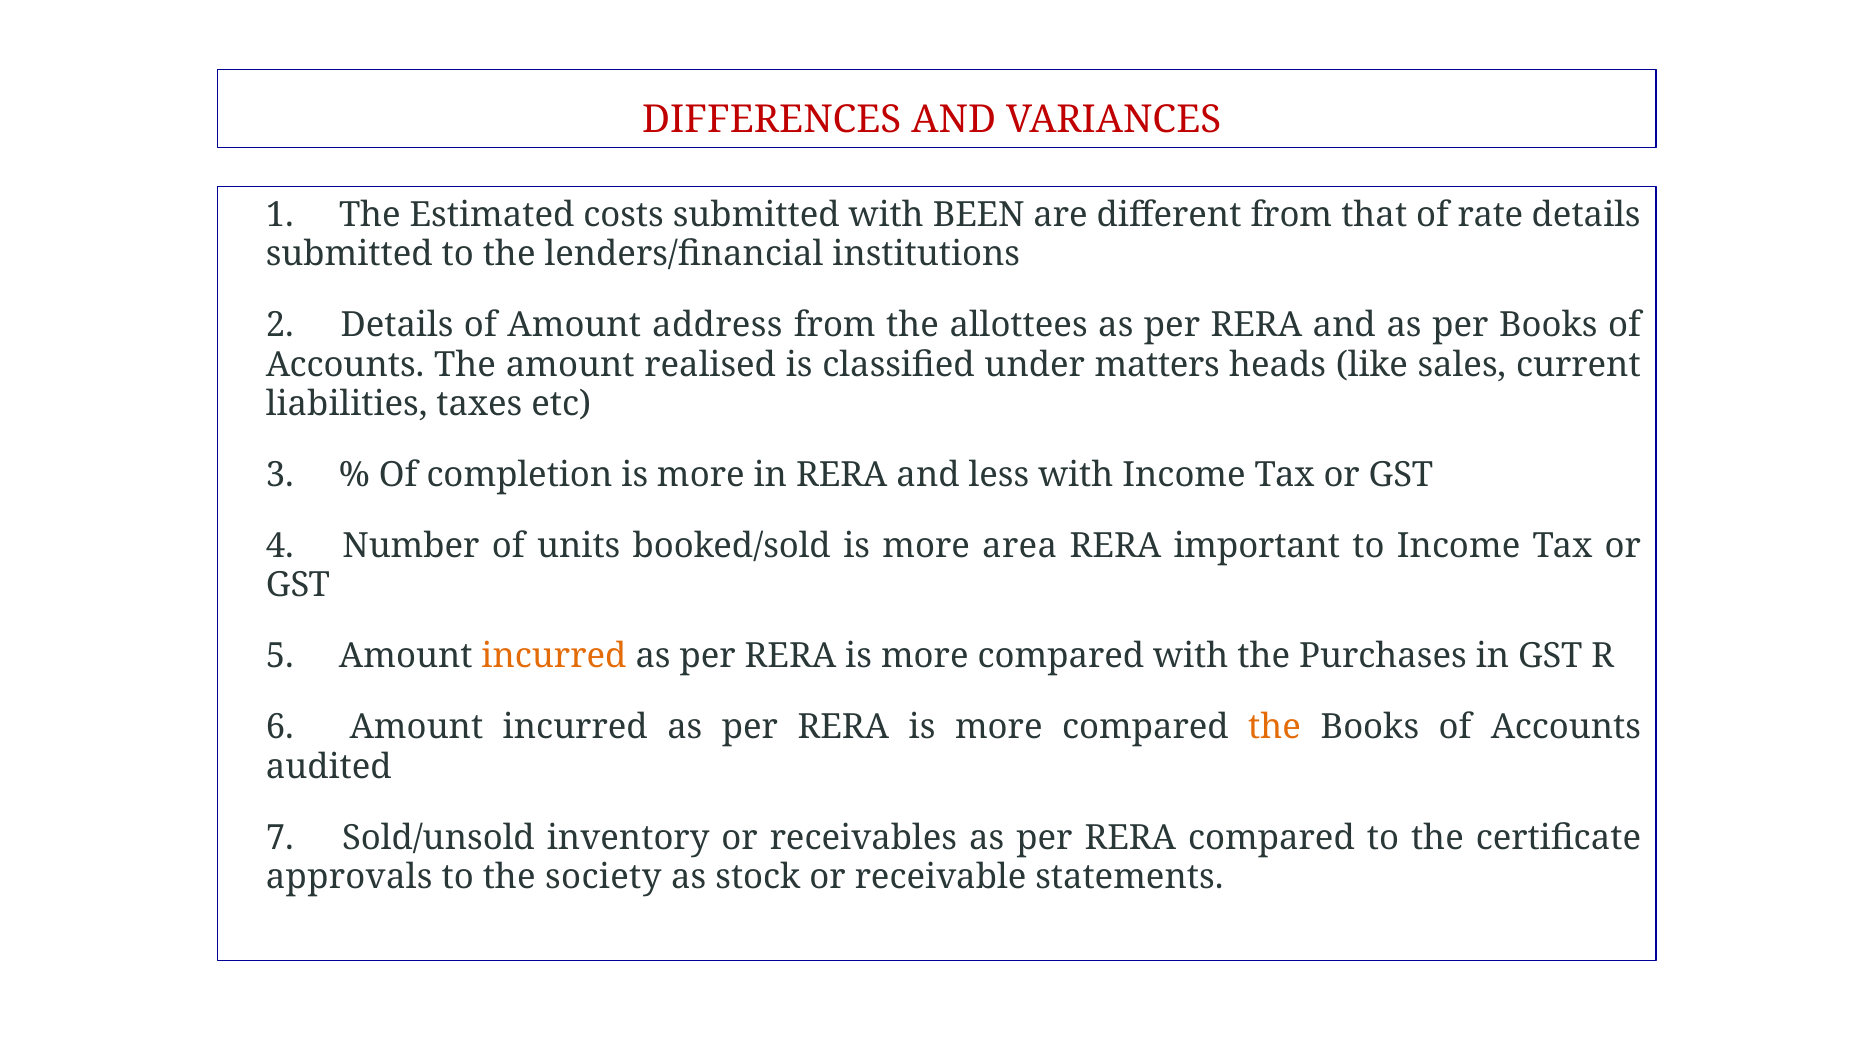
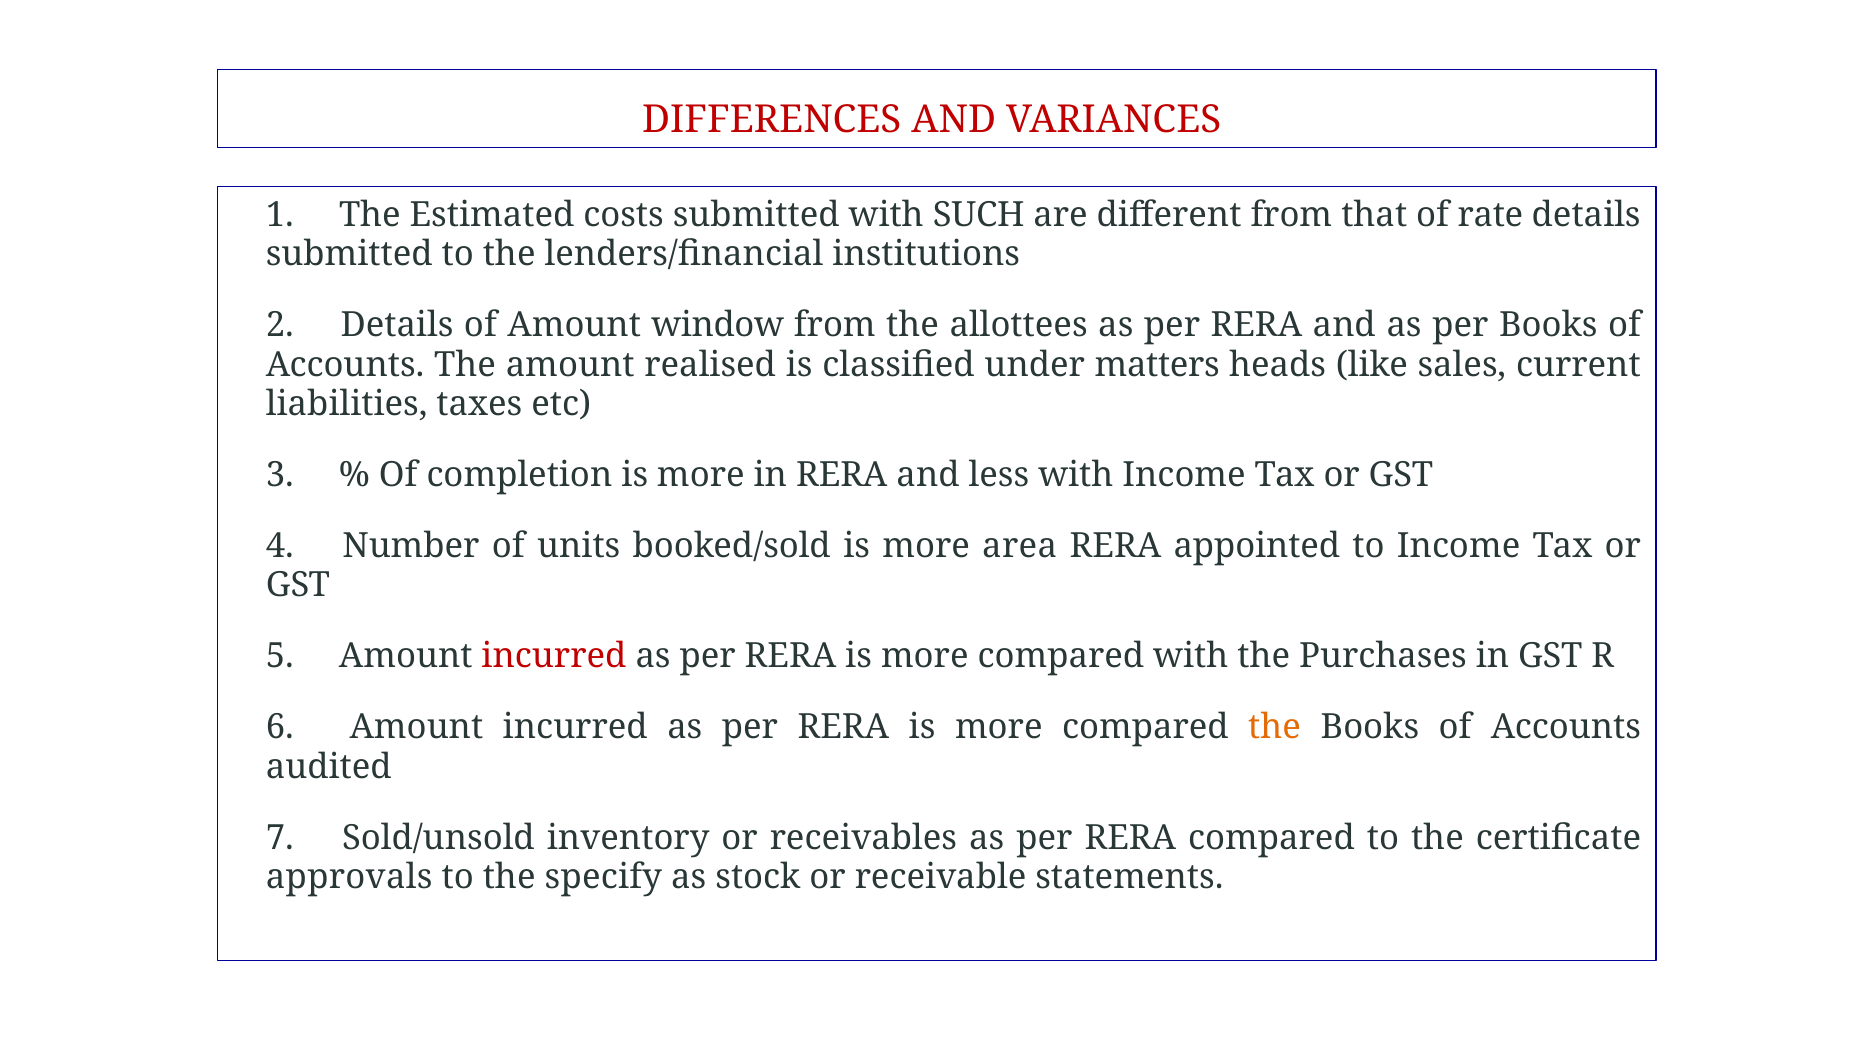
BEEN: BEEN -> SUCH
address: address -> window
important: important -> appointed
incurred at (554, 656) colour: orange -> red
society: society -> specify
